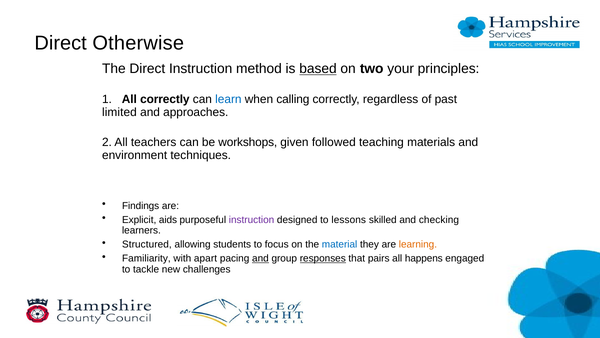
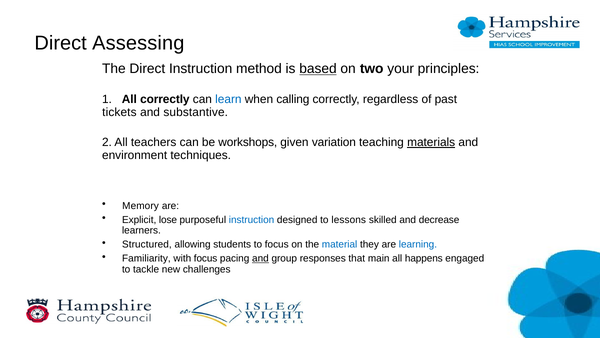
Otherwise: Otherwise -> Assessing
limited: limited -> tickets
approaches: approaches -> substantive
followed: followed -> variation
materials underline: none -> present
Findings: Findings -> Memory
aids: aids -> lose
instruction at (252, 219) colour: purple -> blue
checking: checking -> decrease
learning colour: orange -> blue
with apart: apart -> focus
responses underline: present -> none
pairs: pairs -> main
